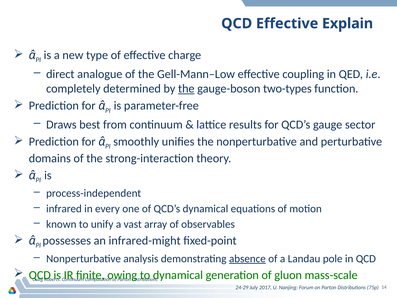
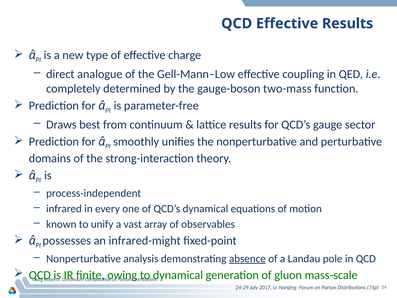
Effective Explain: Explain -> Results
the at (186, 89) underline: present -> none
two-types: two-types -> two-mass
